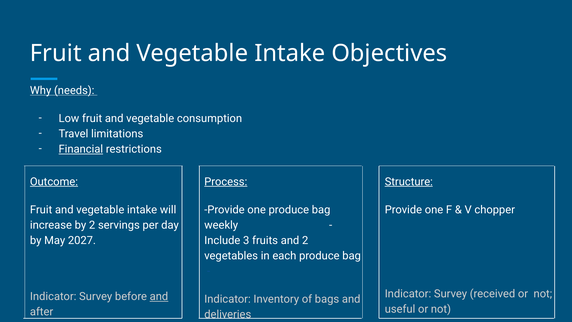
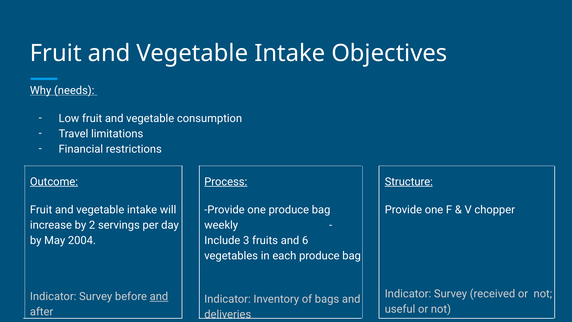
Financial underline: present -> none
2027: 2027 -> 2004
and 2: 2 -> 6
